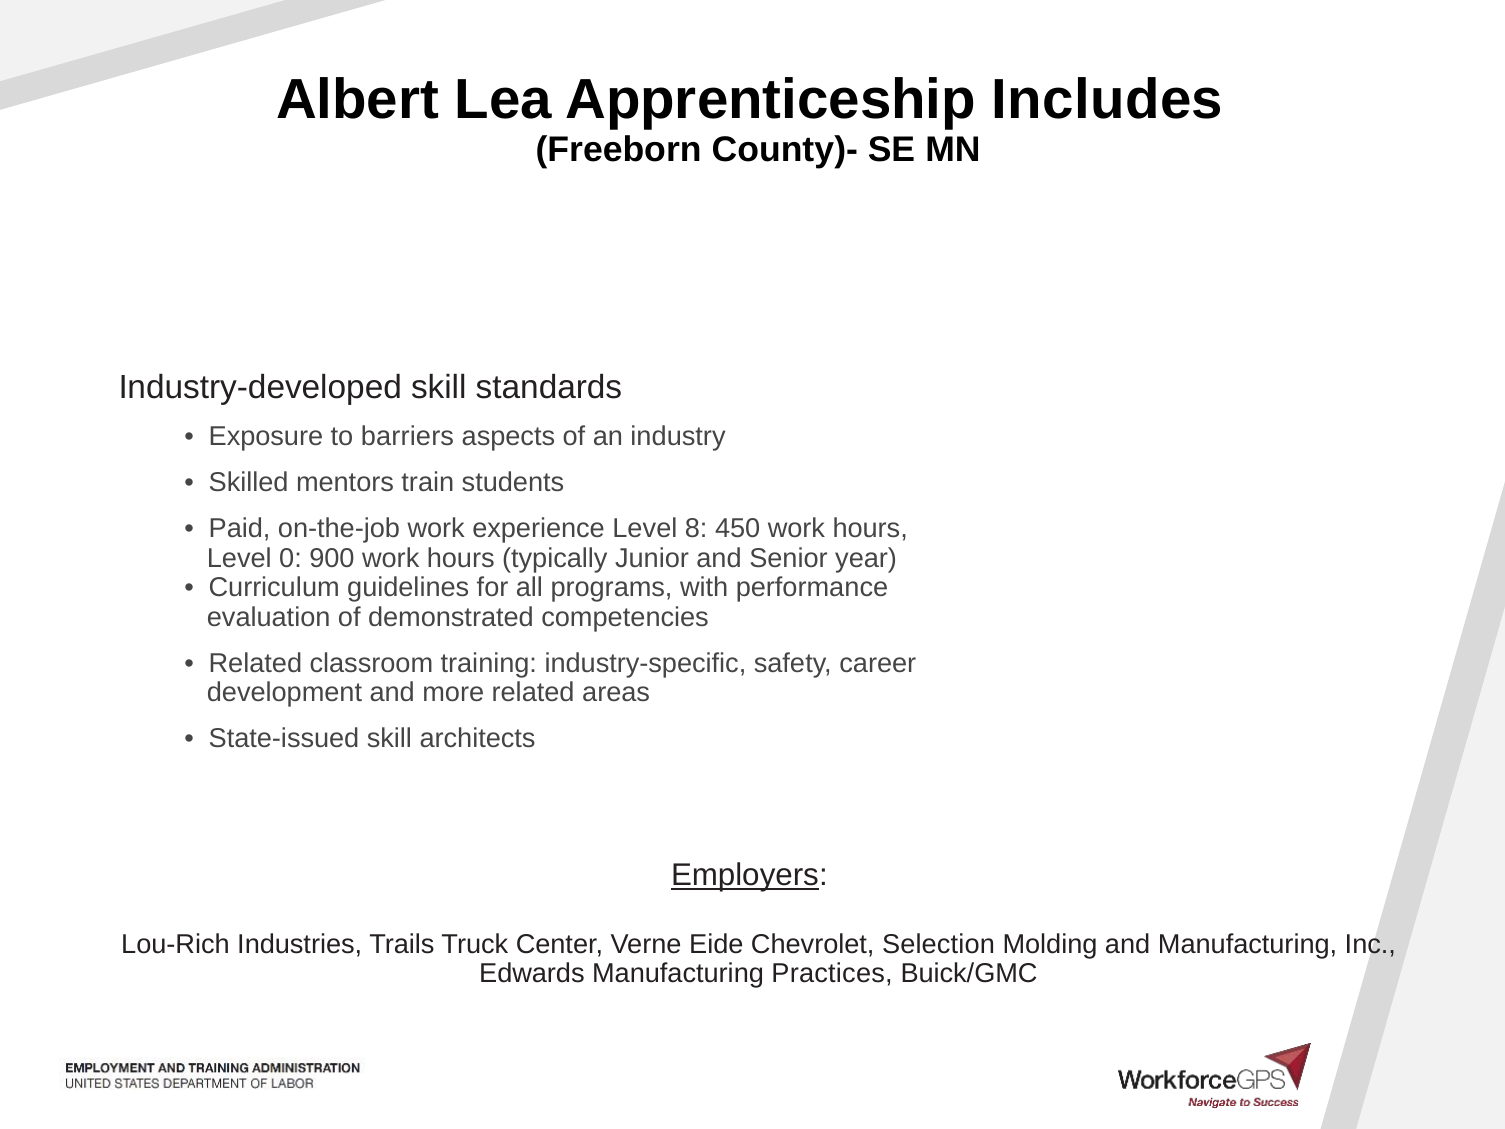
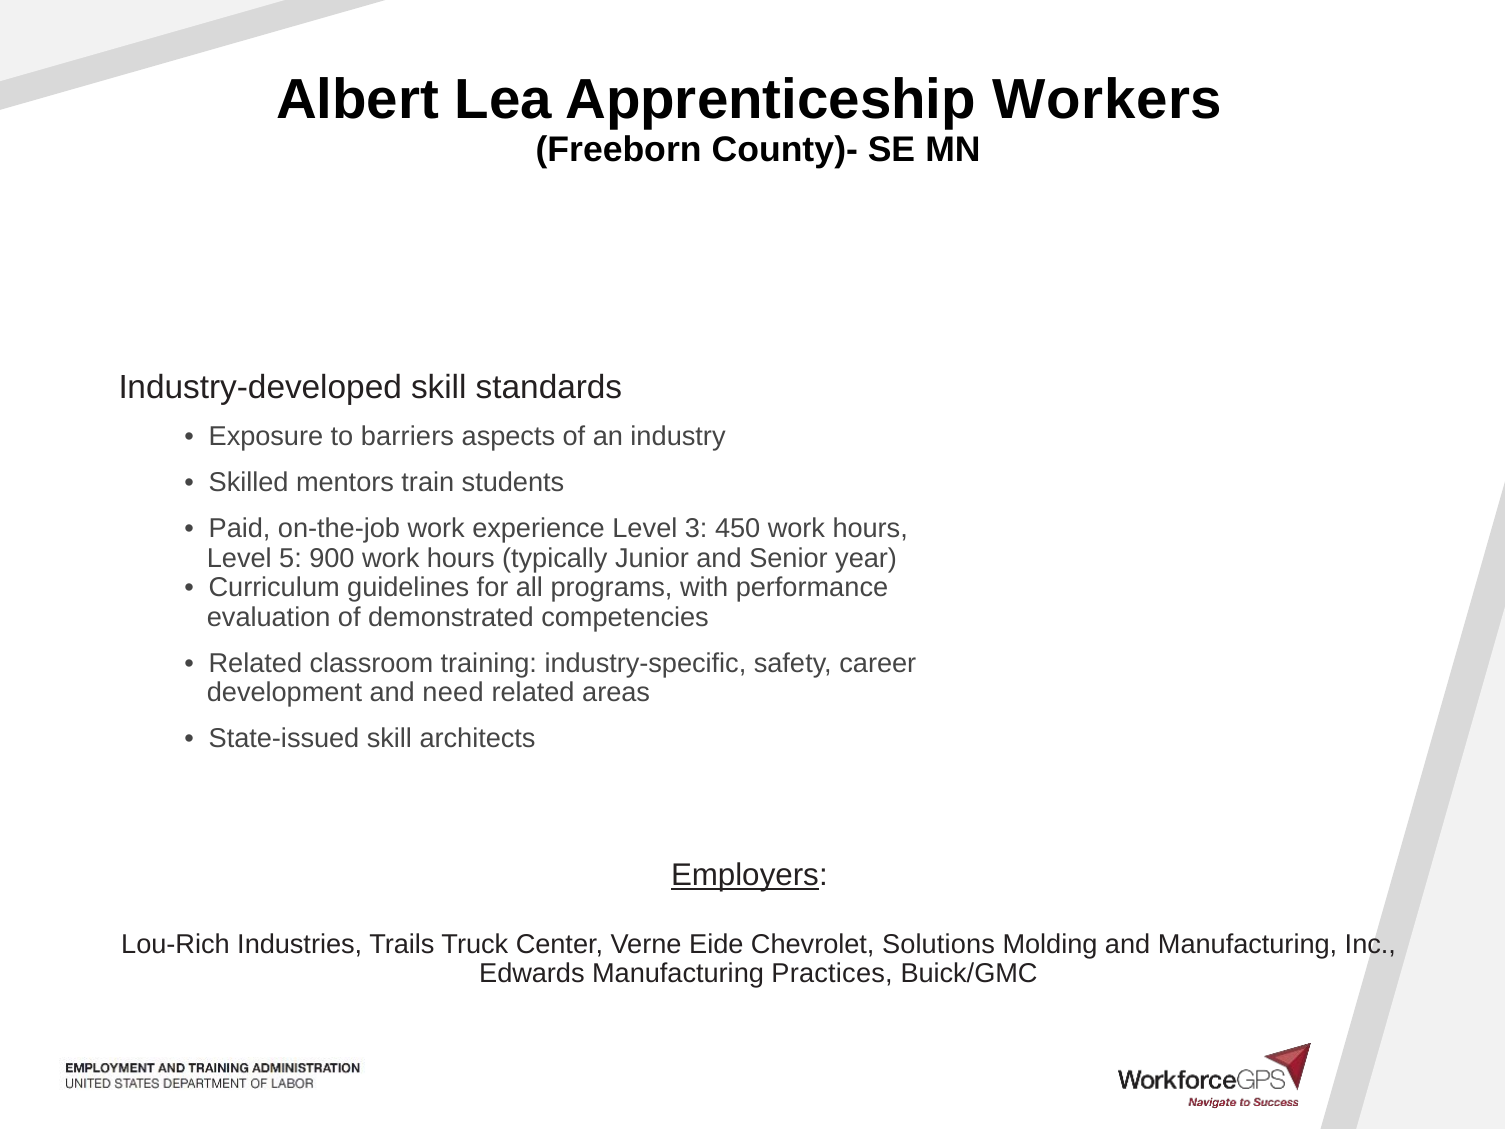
Includes: Includes -> Workers
8: 8 -> 3
0: 0 -> 5
more: more -> need
Selection: Selection -> Solutions
